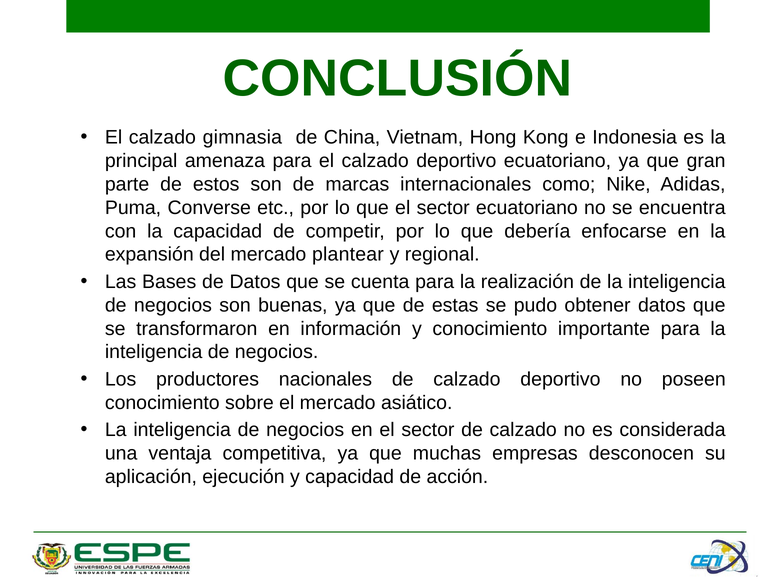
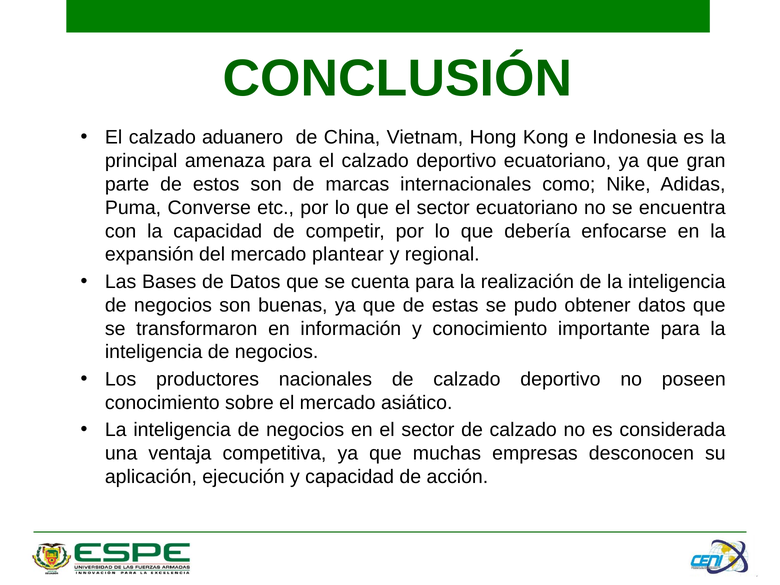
gimnasia: gimnasia -> aduanero
